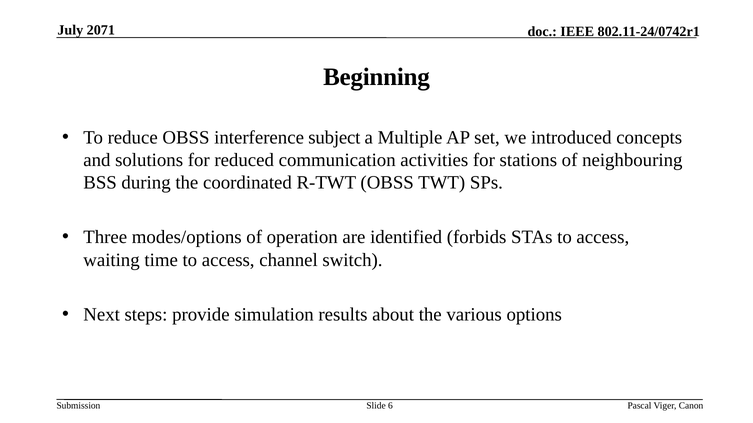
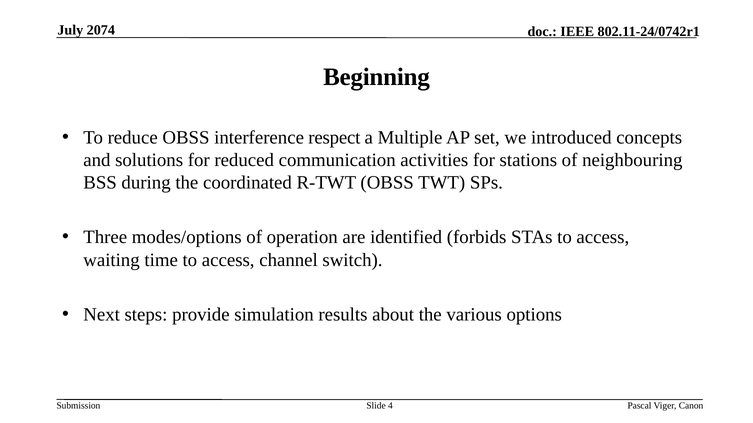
2071: 2071 -> 2074
subject: subject -> respect
6: 6 -> 4
